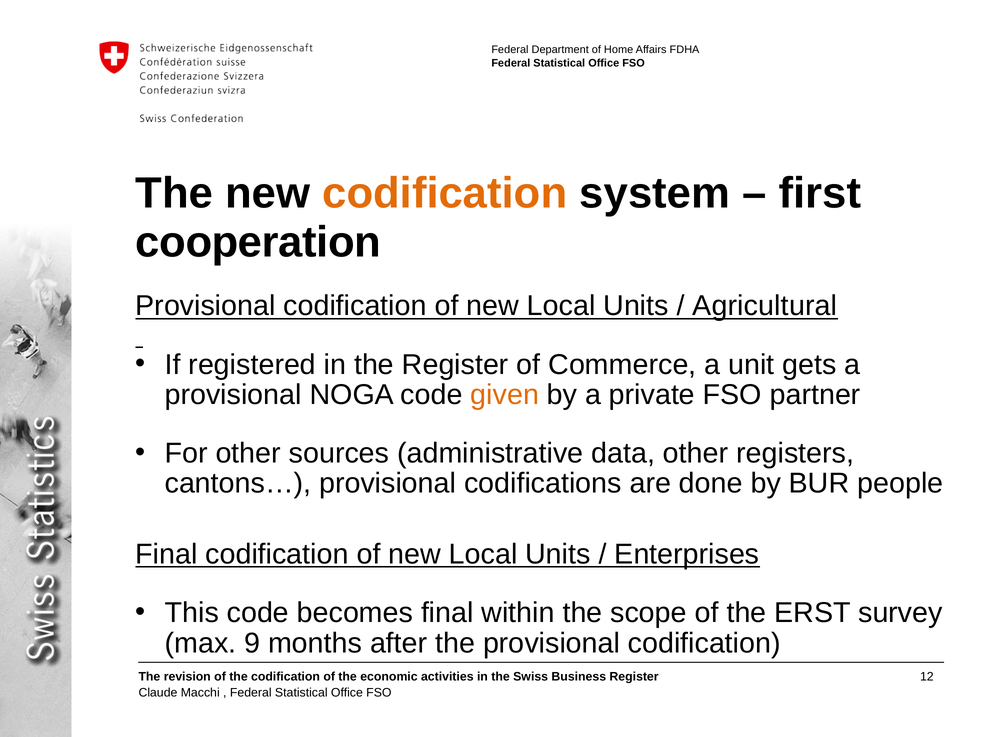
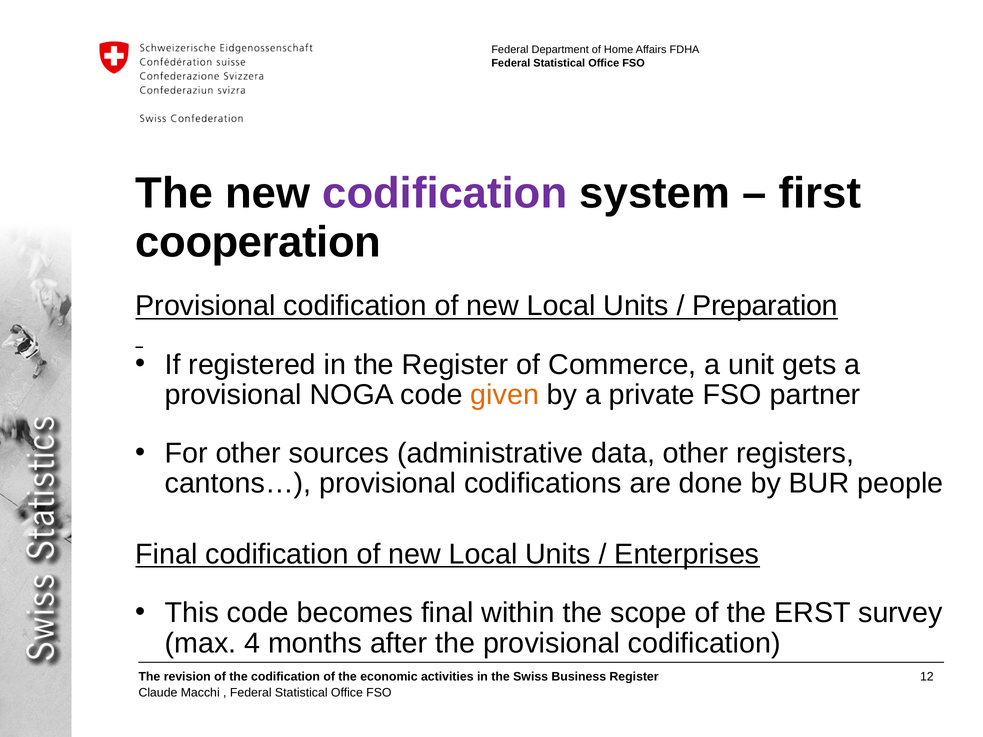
codification at (445, 193) colour: orange -> purple
Agricultural: Agricultural -> Preparation
9: 9 -> 4
